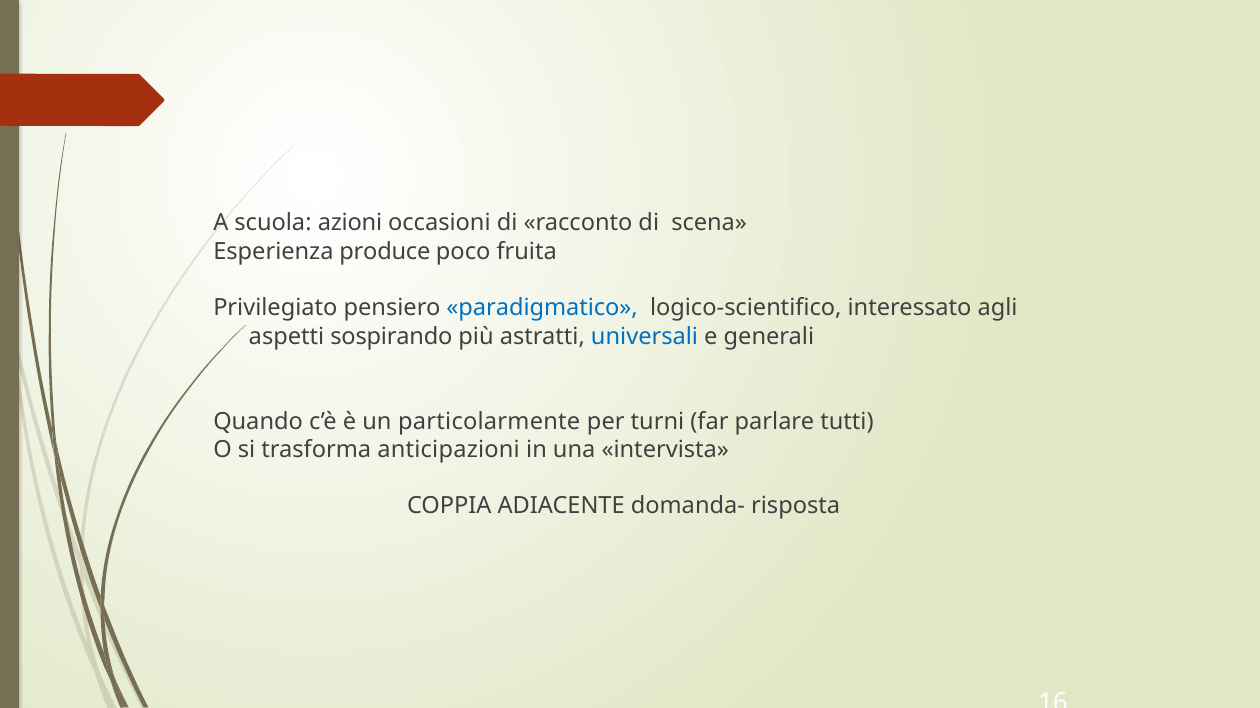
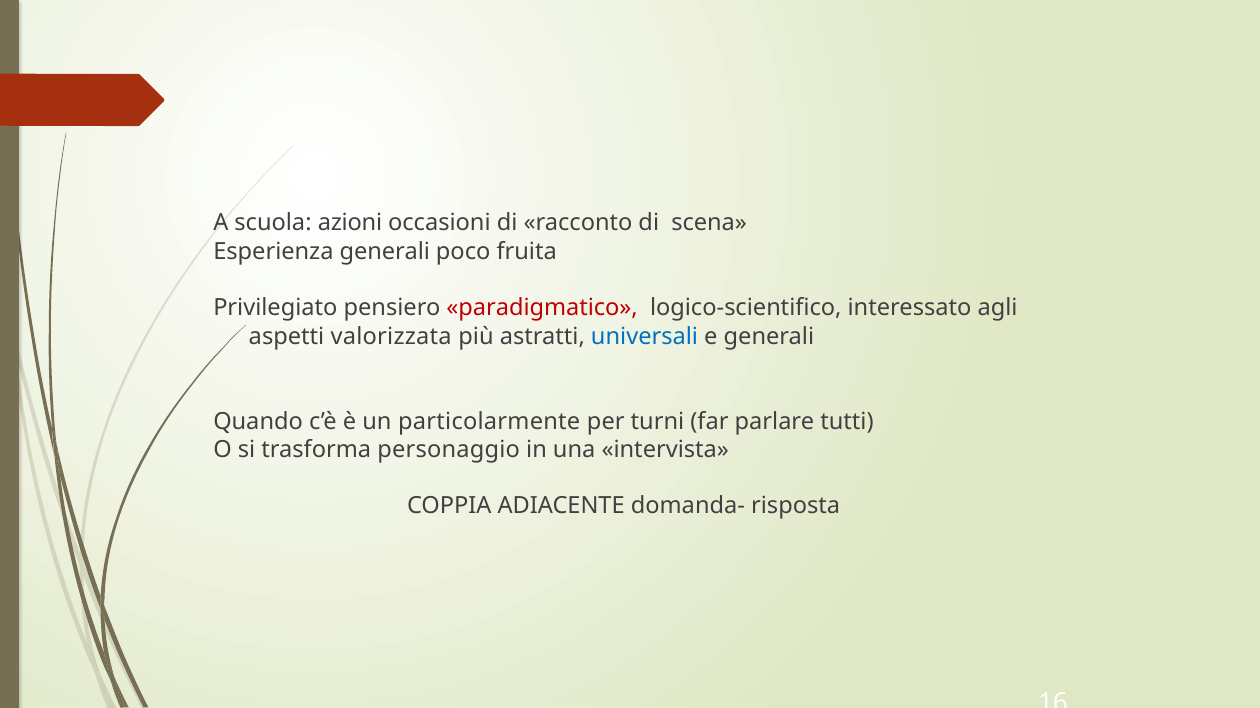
Esperienza produce: produce -> generali
paradigmatico colour: blue -> red
sospirando: sospirando -> valorizzata
anticipazioni: anticipazioni -> personaggio
